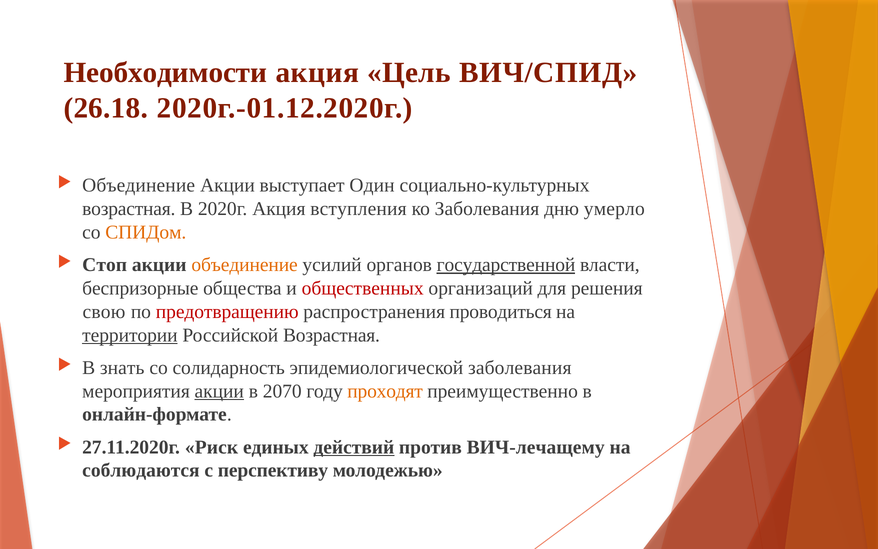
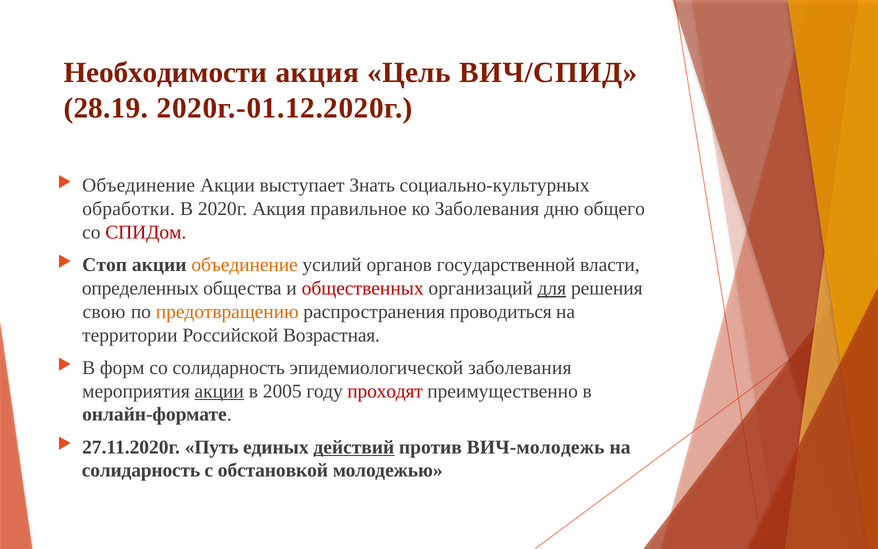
26.18: 26.18 -> 28.19
Один: Один -> Знать
возрастная at (129, 209): возрастная -> обработки
вступления: вступления -> правильное
умерло: умерло -> общего
СПИДом colour: orange -> red
государственной underline: present -> none
беспризорные: беспризорные -> определенных
для underline: none -> present
предотвращению colour: red -> orange
территории underline: present -> none
знать: знать -> форм
2070: 2070 -> 2005
проходят colour: orange -> red
Риск: Риск -> Путь
ВИЧ-лечащему: ВИЧ-лечащему -> ВИЧ-молодежь
соблюдаются at (141, 470): соблюдаются -> солидарность
перспективу: перспективу -> обстановкой
